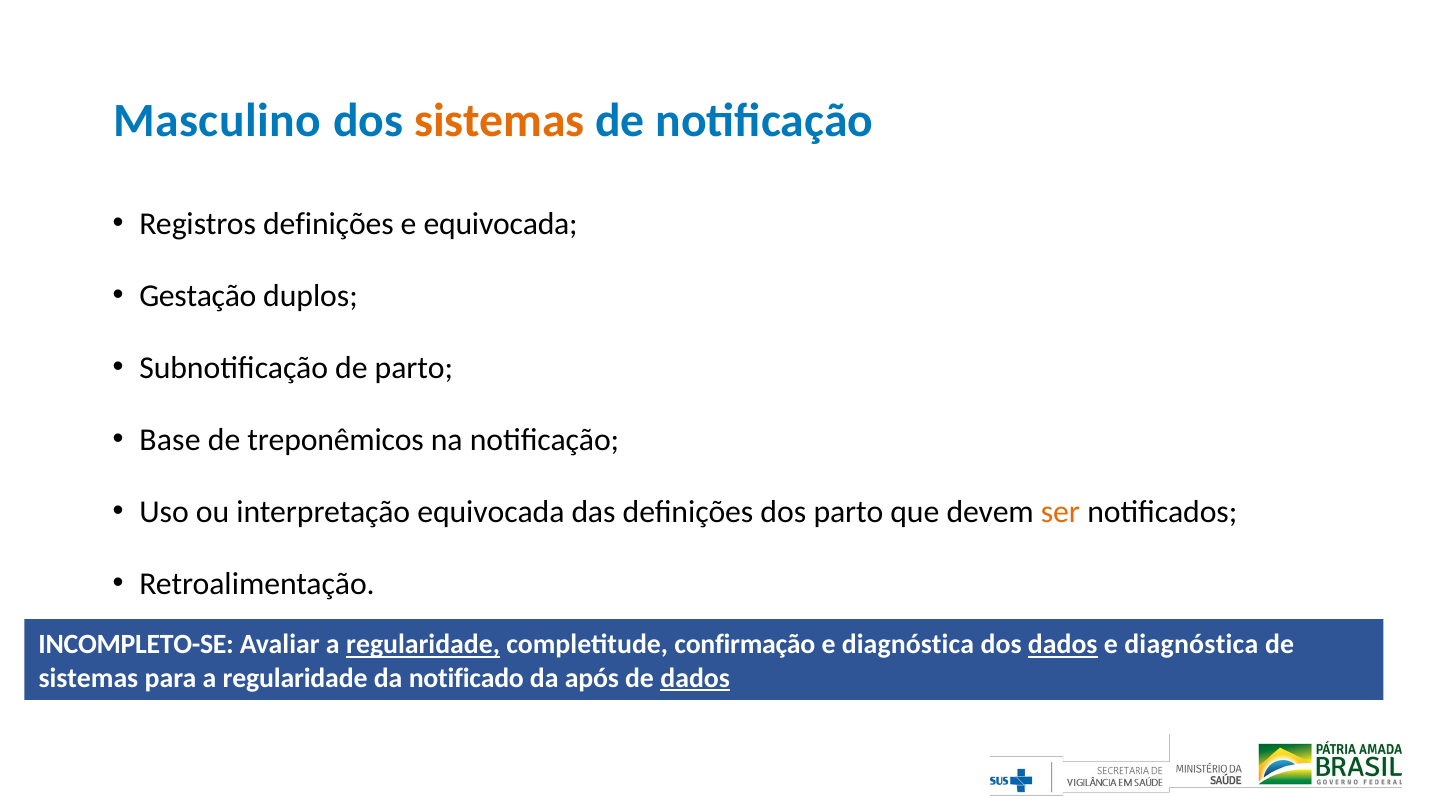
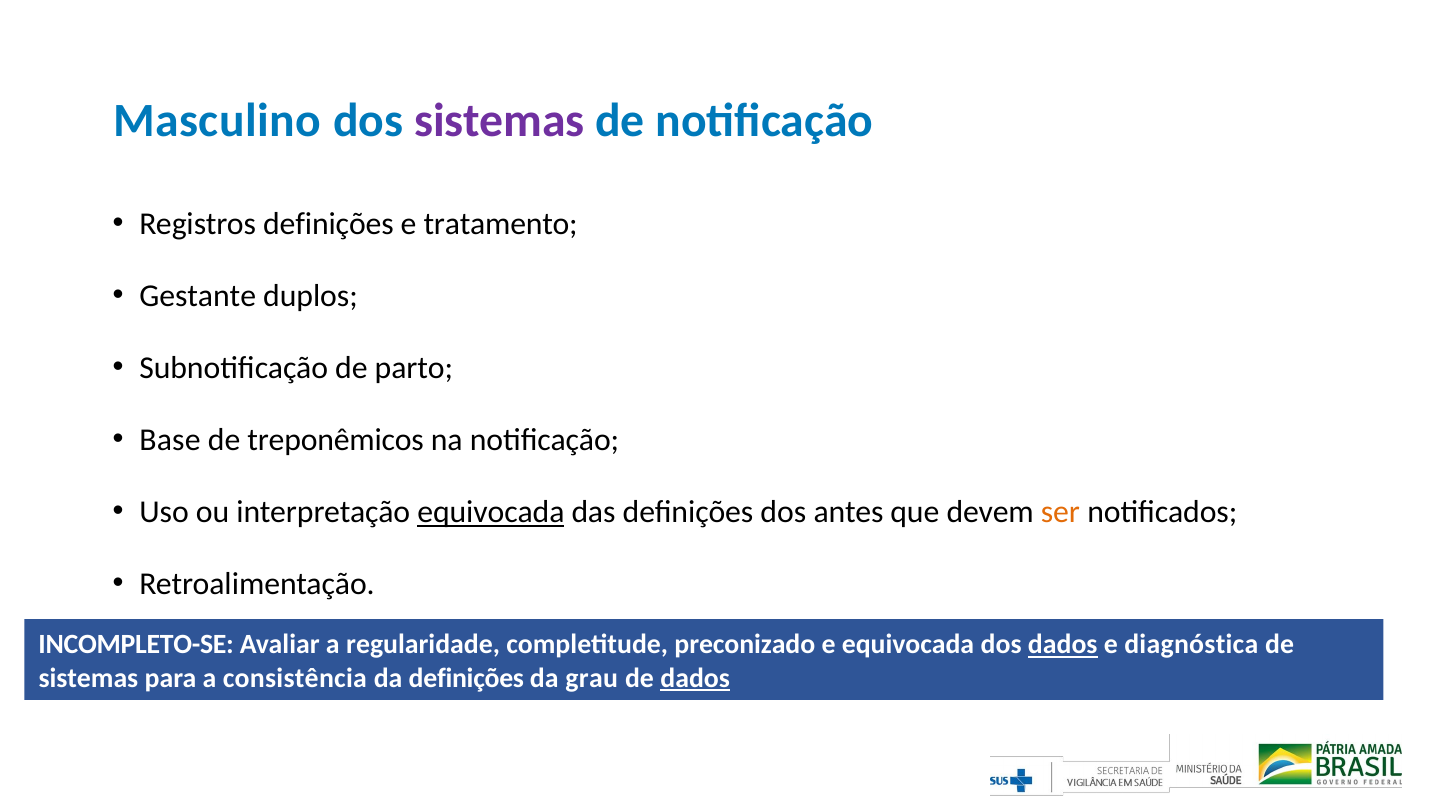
sistemas at (499, 120) colour: orange -> purple
e equivocada: equivocada -> tratamento
Gestação: Gestação -> Gestante
equivocada at (491, 512) underline: none -> present
dos parto: parto -> antes
regularidade at (423, 644) underline: present -> none
confirmação: confirmação -> preconizado
diagnóstica at (908, 644): diagnóstica -> equivocada
para a regularidade: regularidade -> consistência
da notificado: notificado -> definições
após: após -> grau
